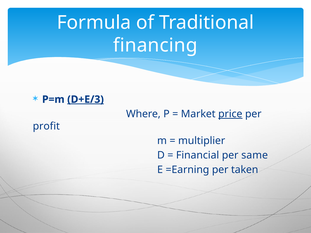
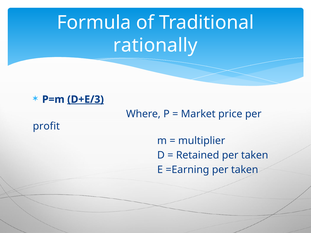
financing: financing -> rationally
price underline: present -> none
Financial: Financial -> Retained
same at (255, 155): same -> taken
